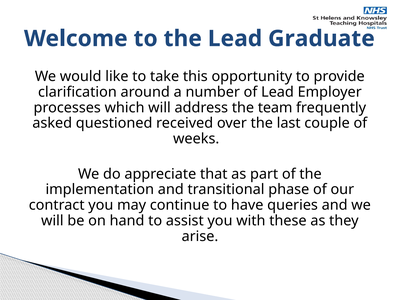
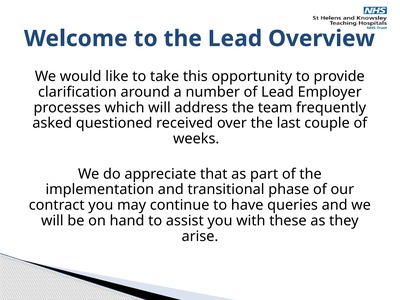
Graduate: Graduate -> Overview
